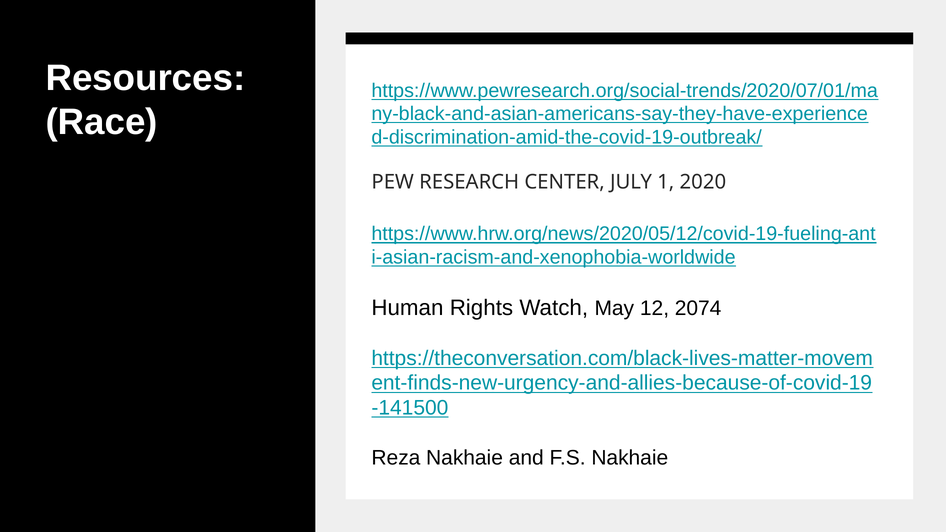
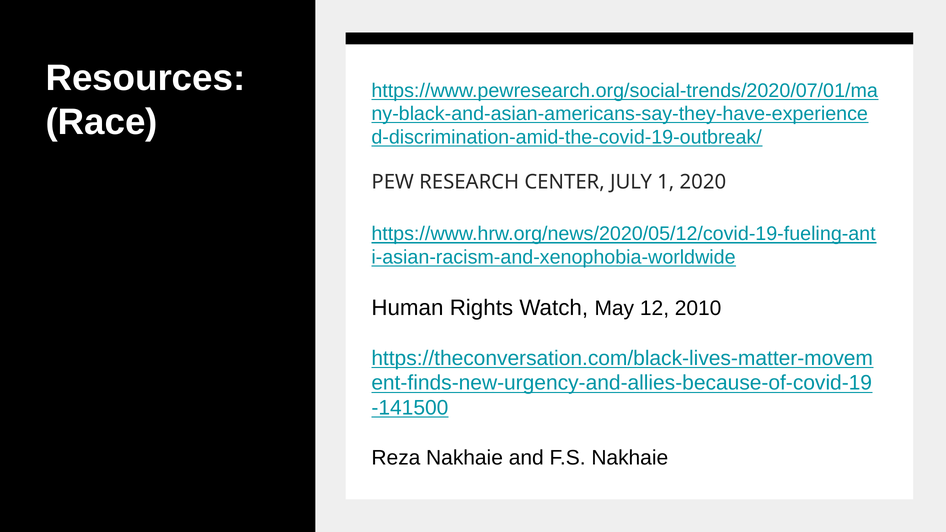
2074: 2074 -> 2010
